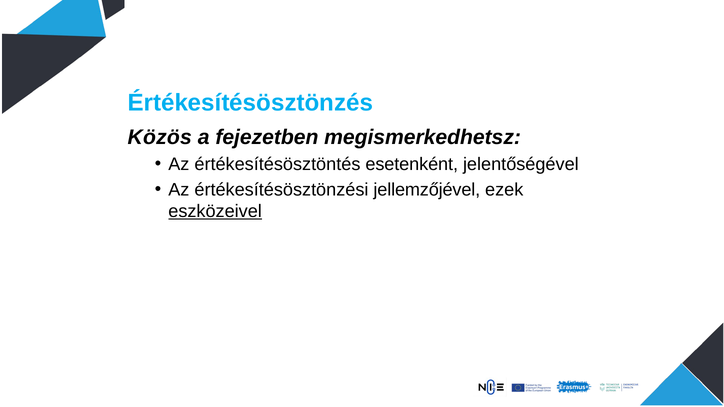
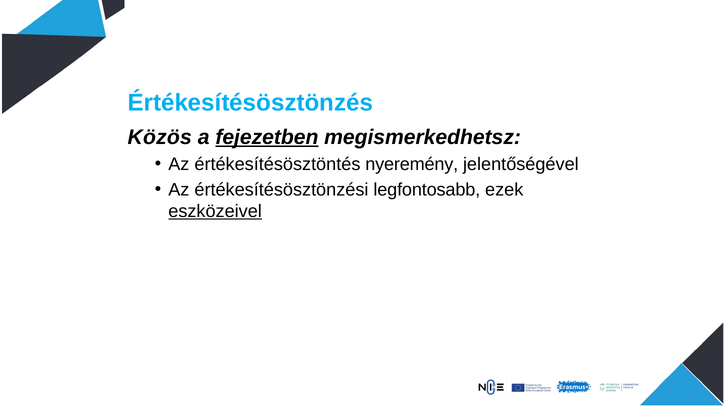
fejezetben underline: none -> present
esetenként: esetenként -> nyeremény
jellemzőjével: jellemzőjével -> legfontosabb
